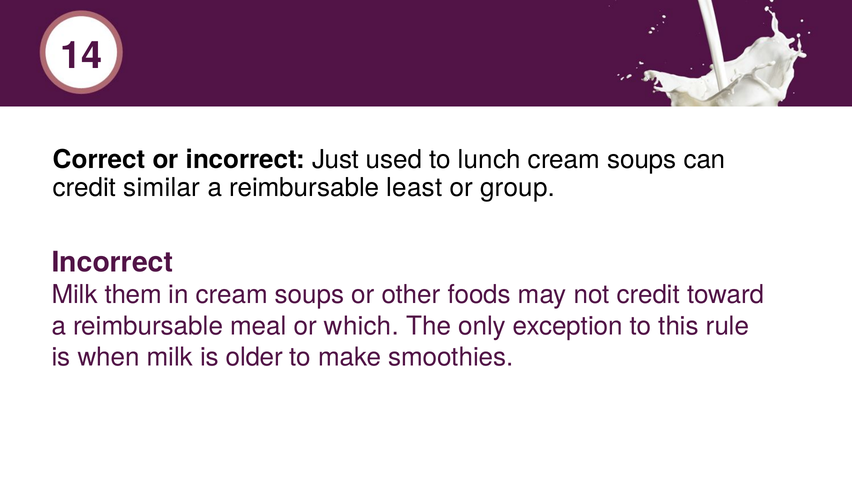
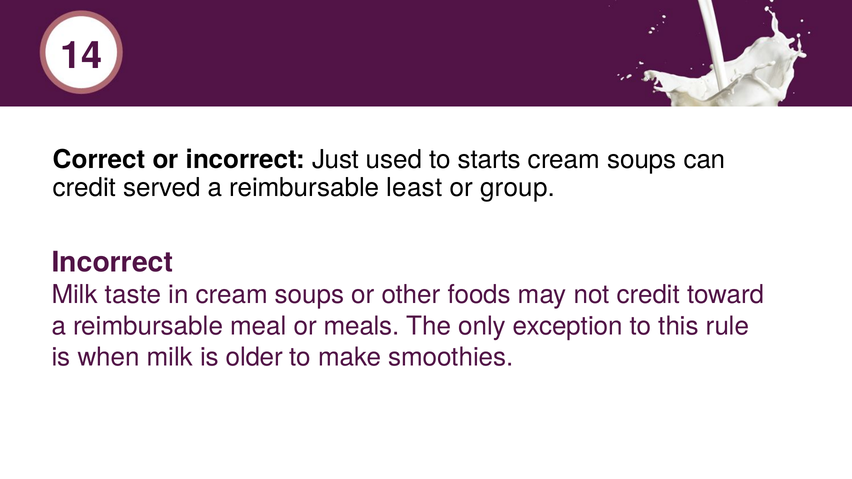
lunch: lunch -> starts
similar: similar -> served
them: them -> taste
which: which -> meals
